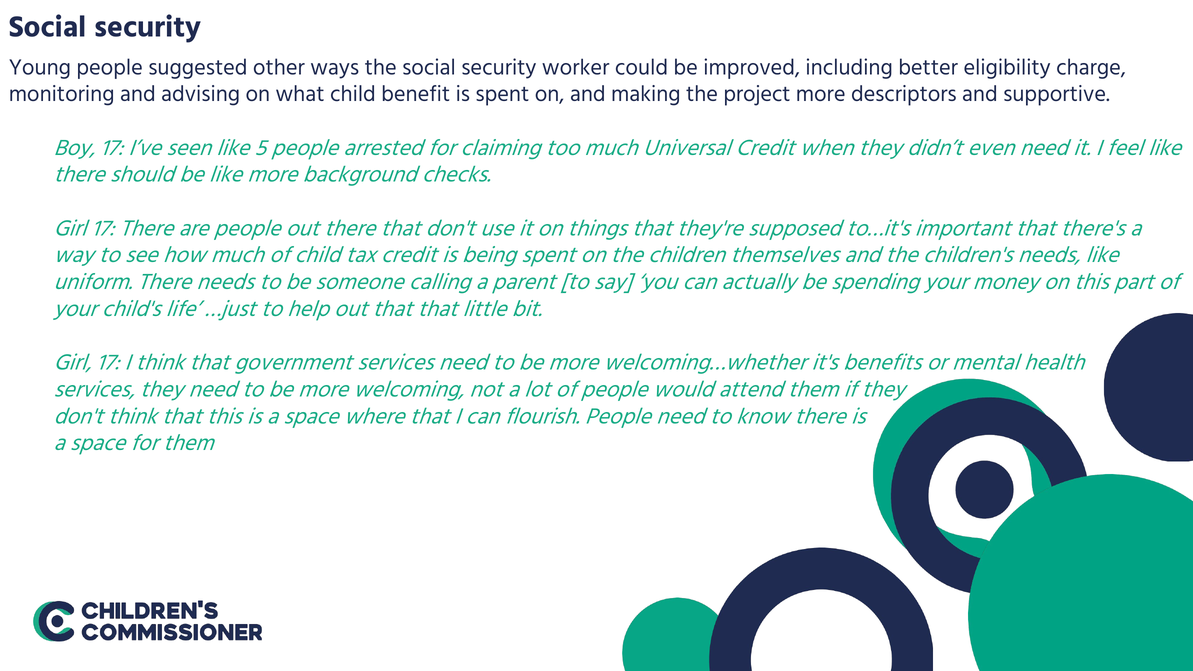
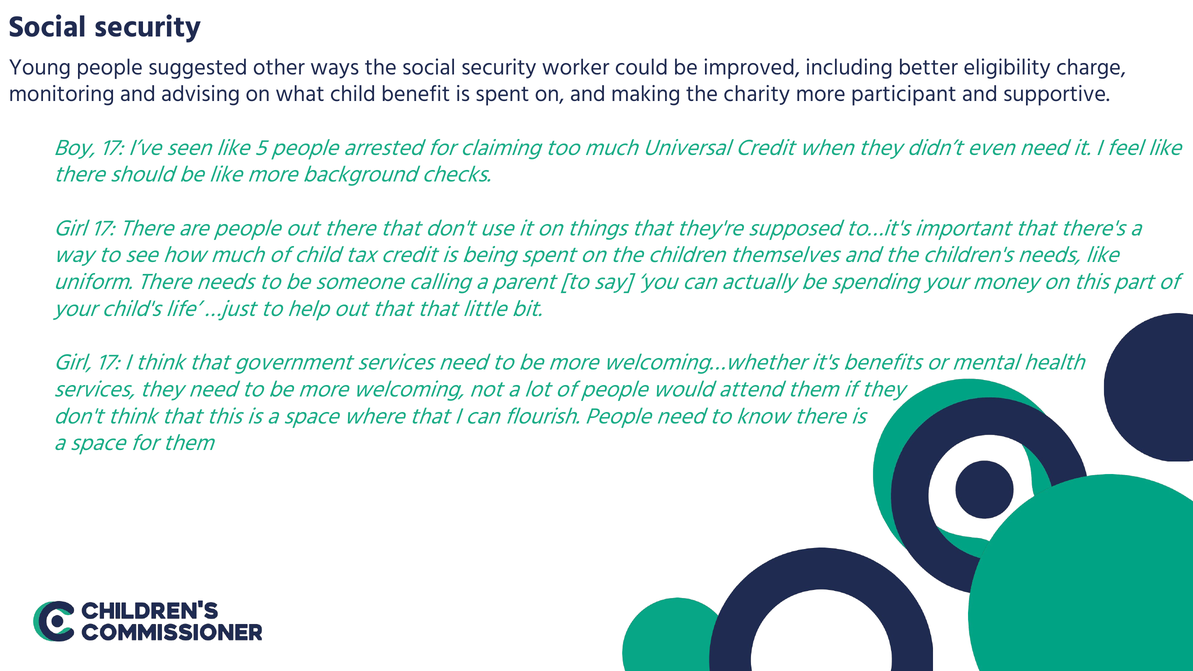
project: project -> charity
descriptors: descriptors -> participant
